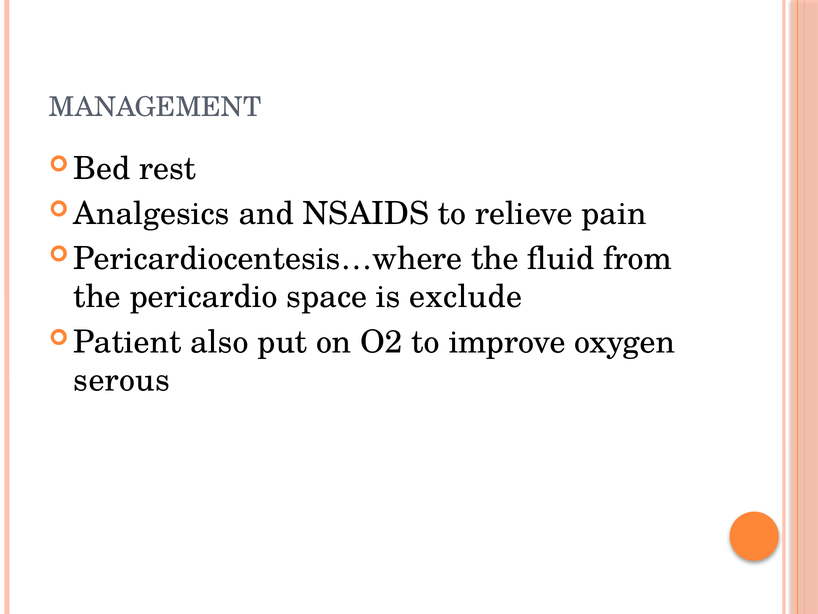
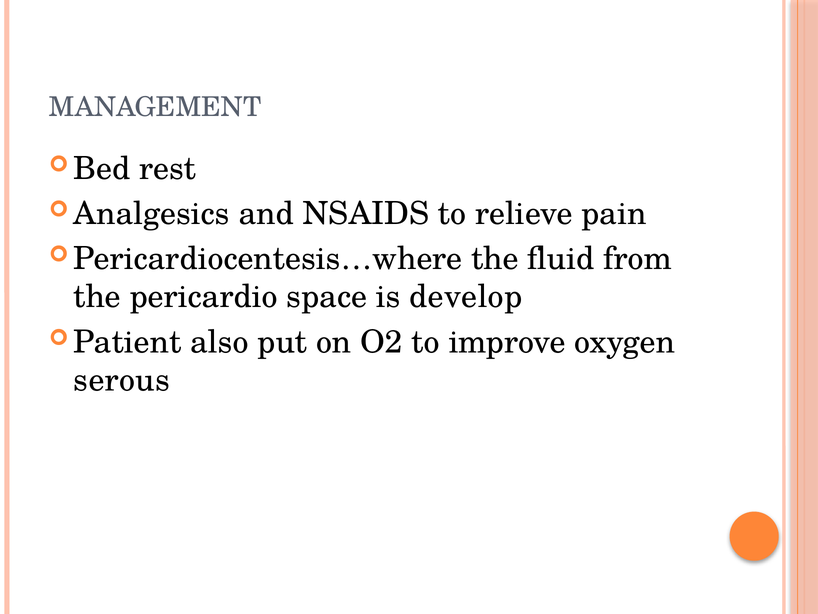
exclude: exclude -> develop
